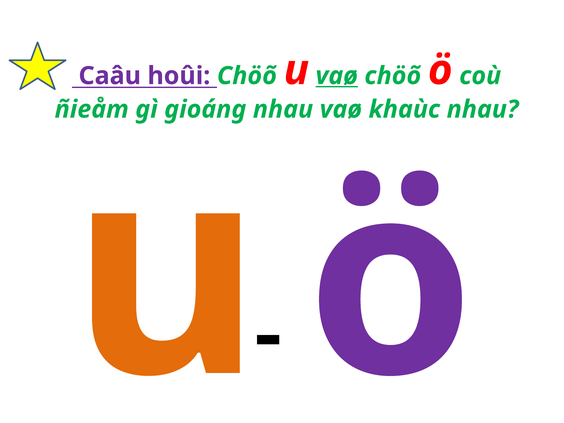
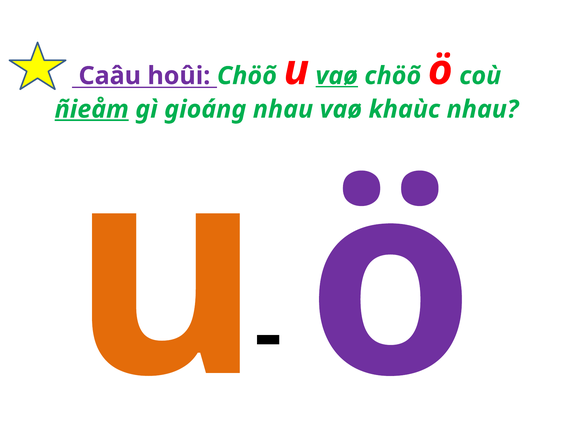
ñieåm underline: none -> present
